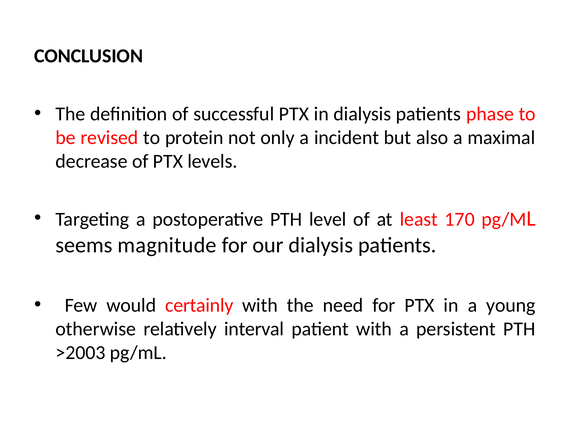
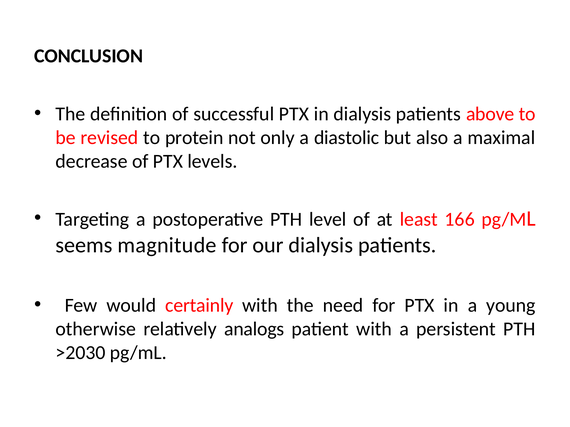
phase: phase -> above
incident: incident -> diastolic
170: 170 -> 166
interval: interval -> analogs
>2003: >2003 -> >2030
